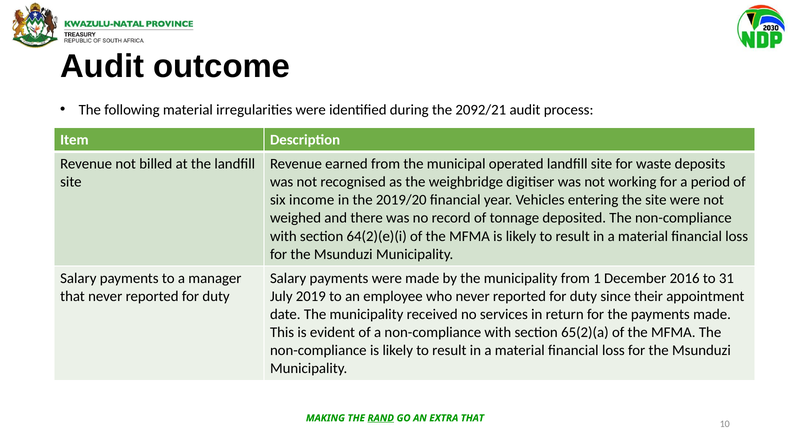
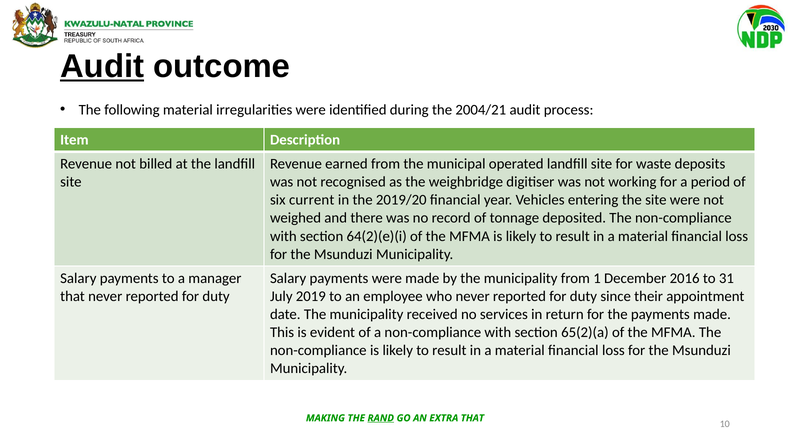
Audit at (102, 66) underline: none -> present
2092/21: 2092/21 -> 2004/21
income: income -> current
